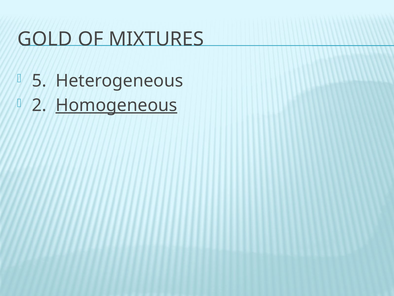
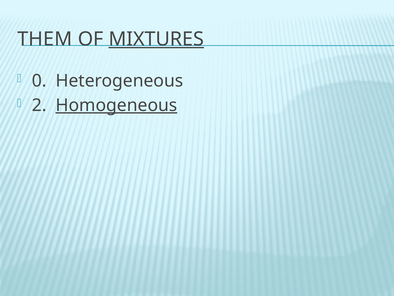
GOLD: GOLD -> THEM
MIXTURES underline: none -> present
5: 5 -> 0
